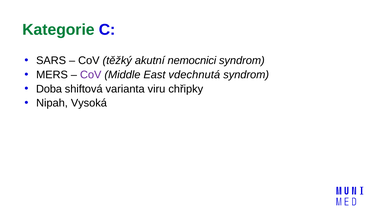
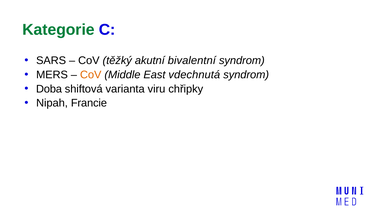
nemocnici: nemocnici -> bivalentní
CoV at (91, 75) colour: purple -> orange
Vysoká: Vysoká -> Francie
